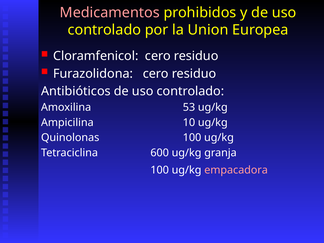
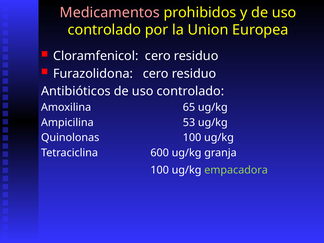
53: 53 -> 65
10: 10 -> 53
empacadora colour: pink -> light green
